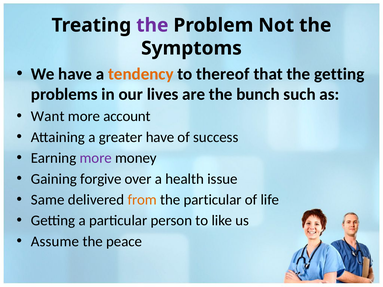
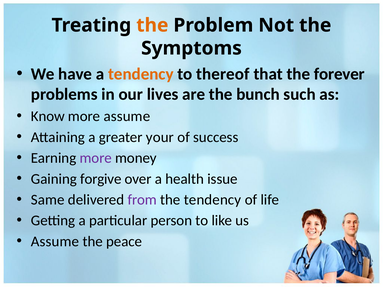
the at (152, 25) colour: purple -> orange
the getting: getting -> forever
Want: Want -> Know
more account: account -> assume
greater have: have -> your
from colour: orange -> purple
the particular: particular -> tendency
